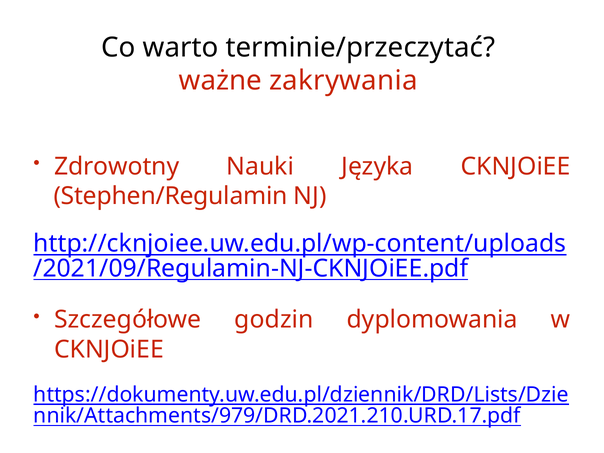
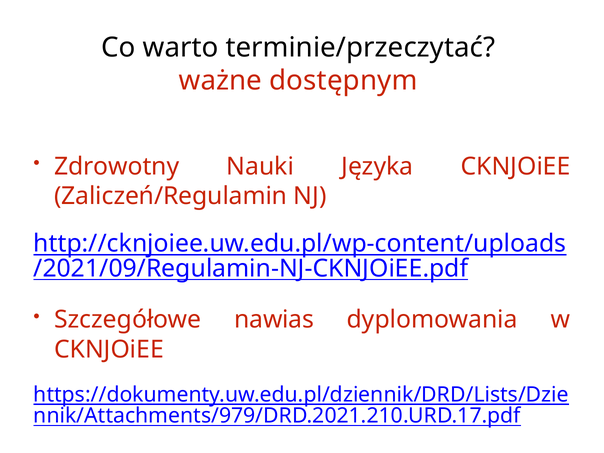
zakrywania: zakrywania -> dostępnym
Stephen/Regulamin: Stephen/Regulamin -> Zaliczeń/Regulamin
godzin: godzin -> nawias
